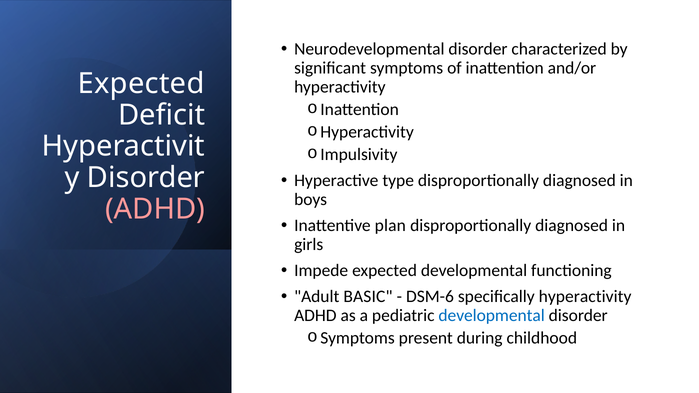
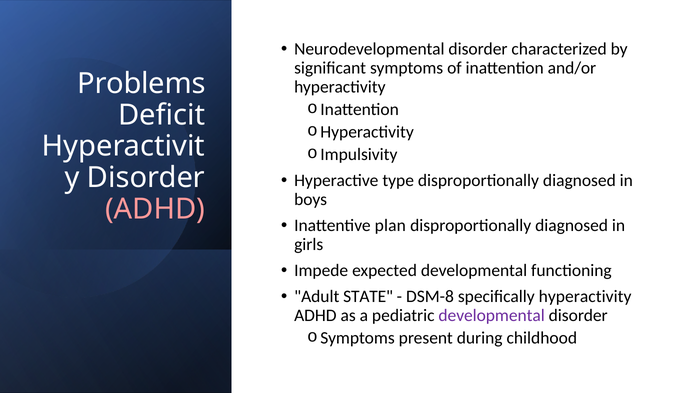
Expected at (141, 84): Expected -> Problems
BASIC: BASIC -> STATE
DSM-6: DSM-6 -> DSM-8
developmental at (492, 316) colour: blue -> purple
